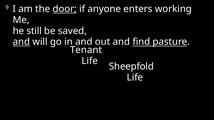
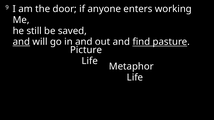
door underline: present -> none
Tenant: Tenant -> Picture
Sheepfold: Sheepfold -> Metaphor
